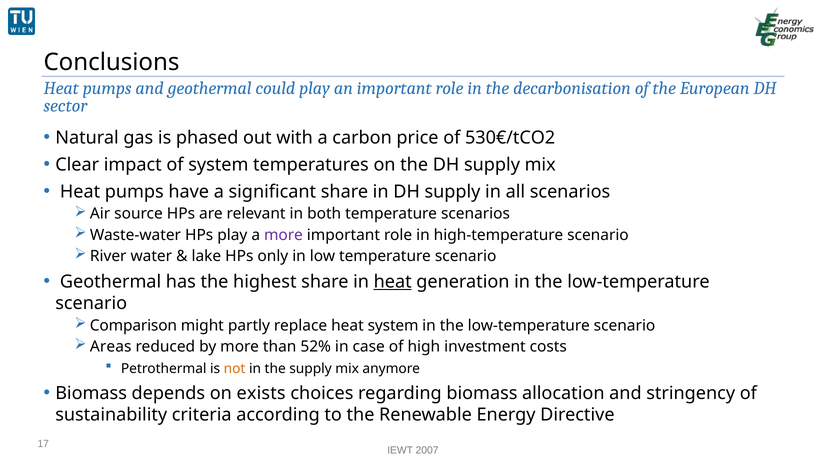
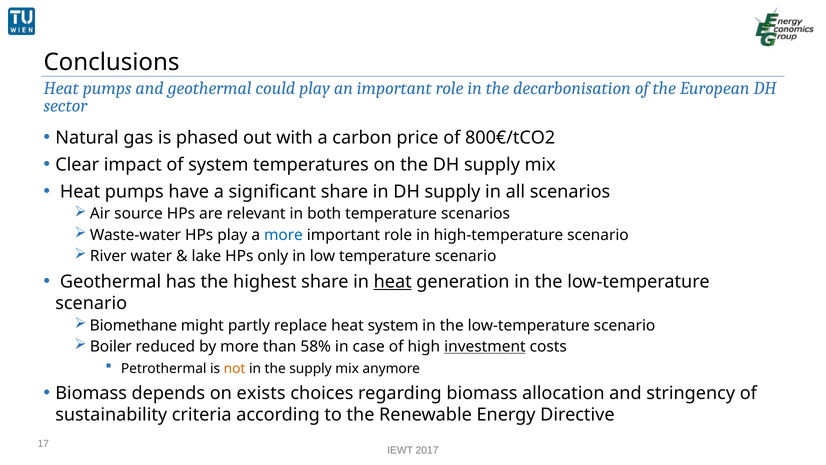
530€/tCO2: 530€/tCO2 -> 800€/tCO2
more at (283, 235) colour: purple -> blue
Comparison: Comparison -> Biomethane
Areas: Areas -> Boiler
52%: 52% -> 58%
investment underline: none -> present
2007: 2007 -> 2017
